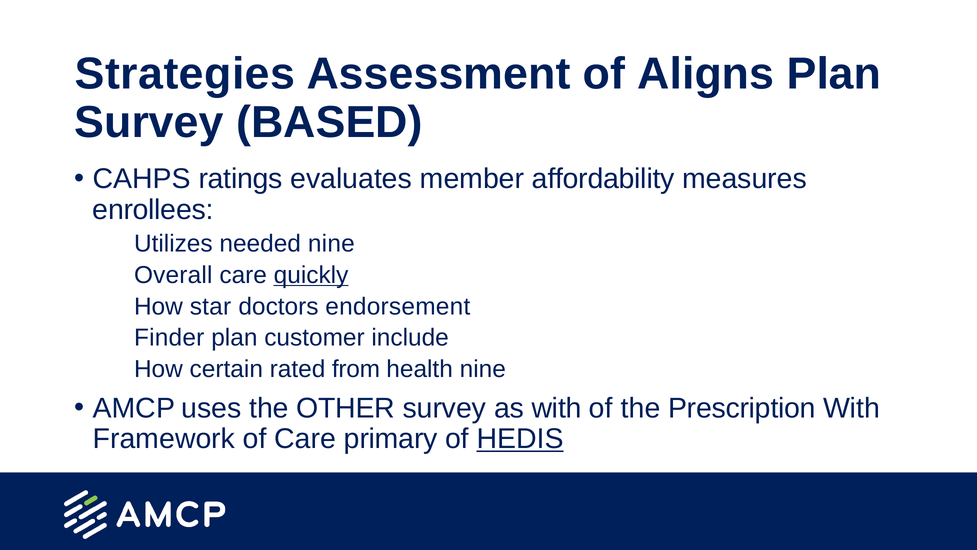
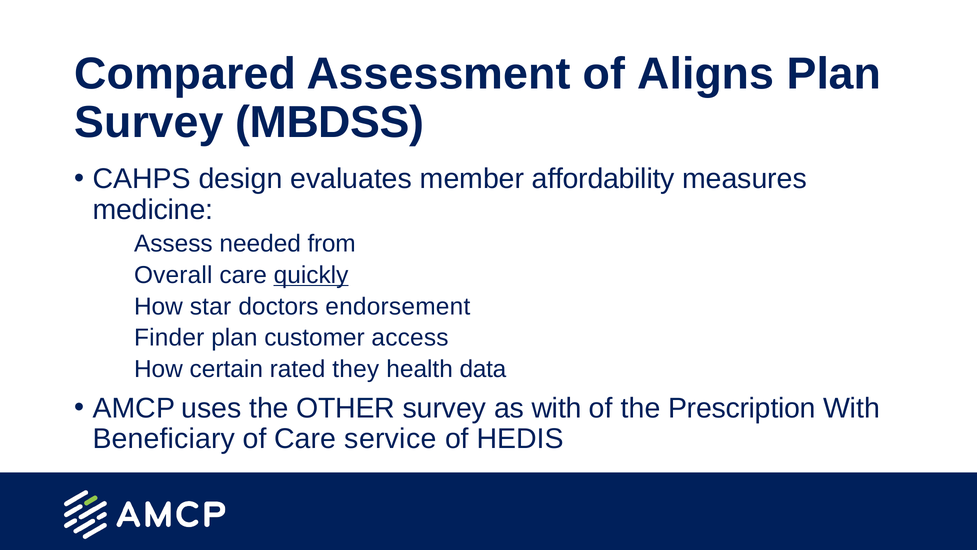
Strategies: Strategies -> Compared
BASED: BASED -> MBDSS
ratings: ratings -> design
enrollees: enrollees -> medicine
Utilizes: Utilizes -> Assess
needed nine: nine -> from
include: include -> access
from: from -> they
health nine: nine -> data
Framework: Framework -> Beneficiary
primary: primary -> service
HEDIS underline: present -> none
